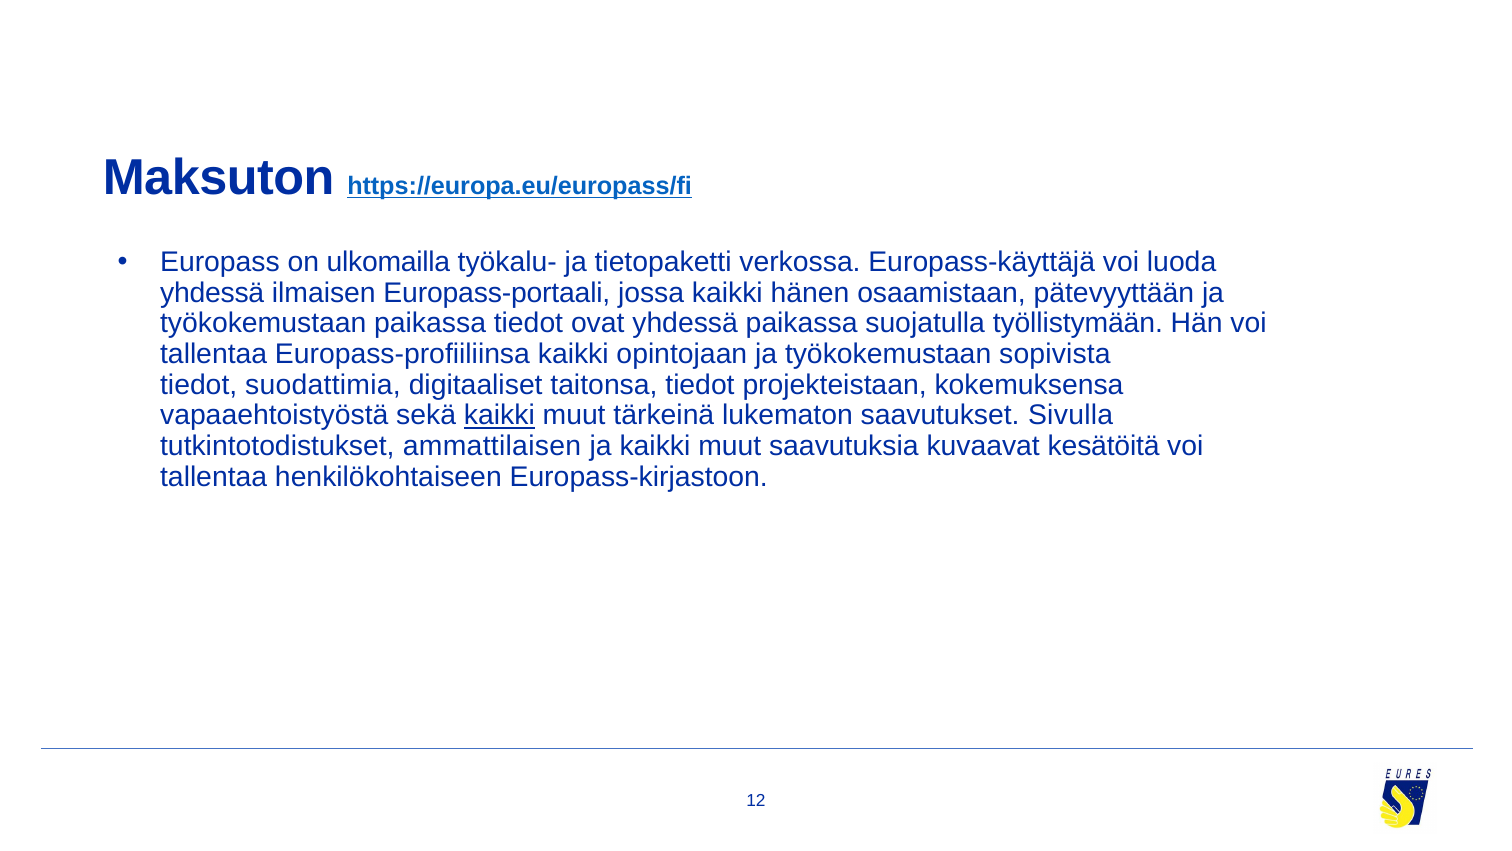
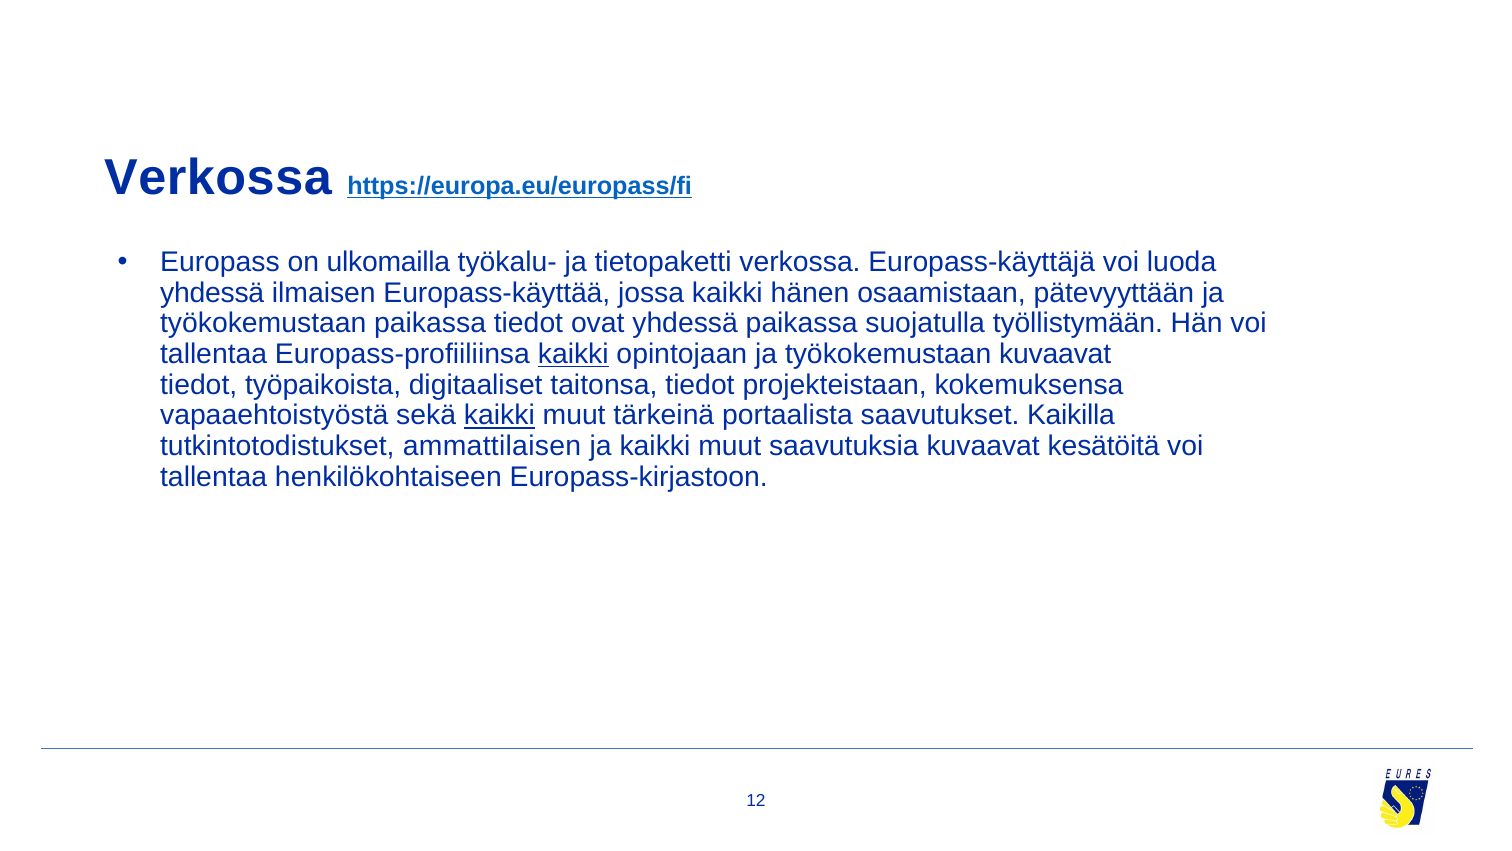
Maksuton at (219, 178): Maksuton -> Verkossa
Europass-portaali: Europass-portaali -> Europass-käyttää
kaikki at (573, 354) underline: none -> present
työkokemustaan sopivista: sopivista -> kuvaavat
suodattimia: suodattimia -> työpaikoista
lukematon: lukematon -> portaalista
Sivulla: Sivulla -> Kaikilla
